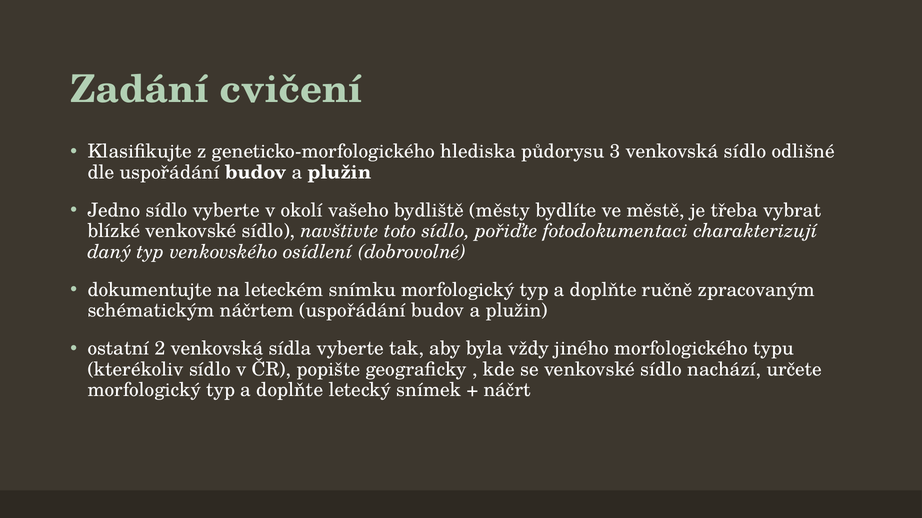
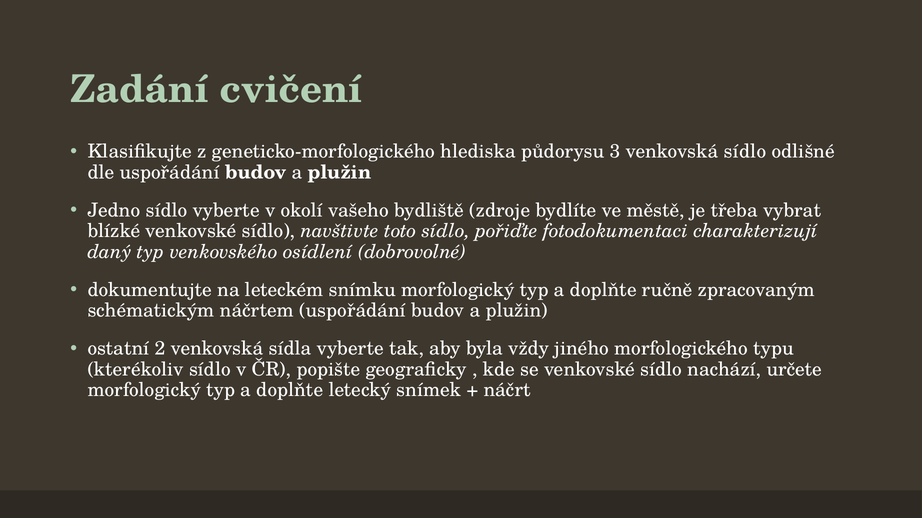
městy: městy -> zdroje
